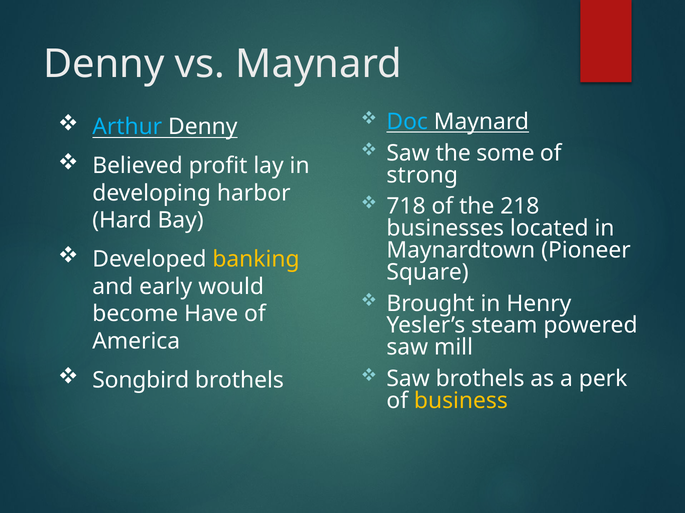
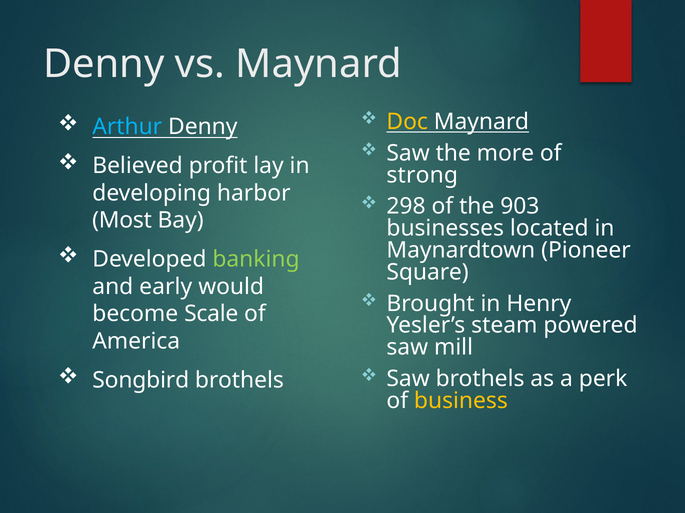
Doc colour: light blue -> yellow
some: some -> more
718: 718 -> 298
218: 218 -> 903
Hard: Hard -> Most
banking colour: yellow -> light green
Have: Have -> Scale
